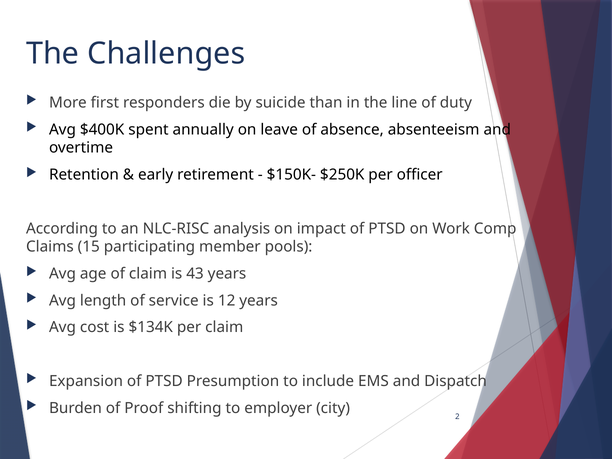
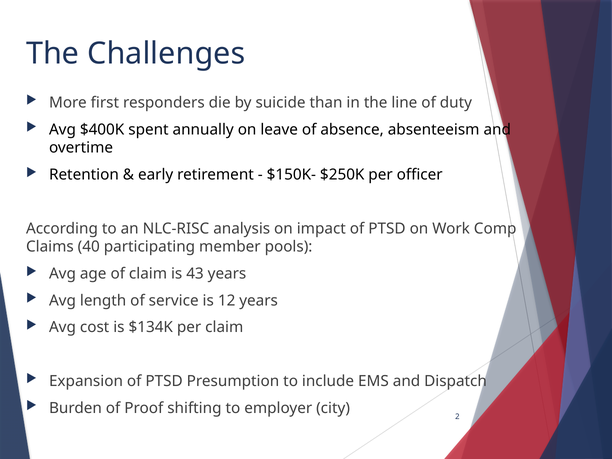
15: 15 -> 40
